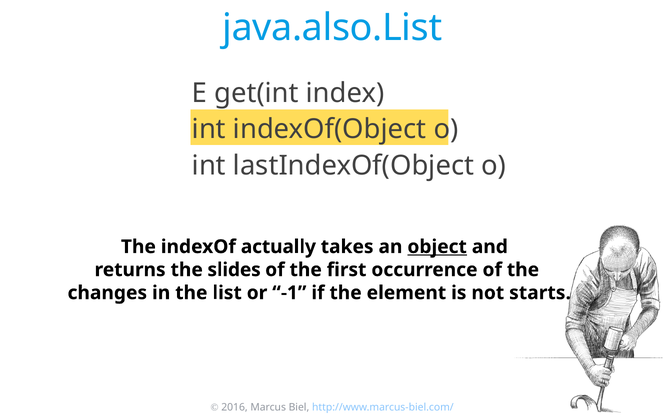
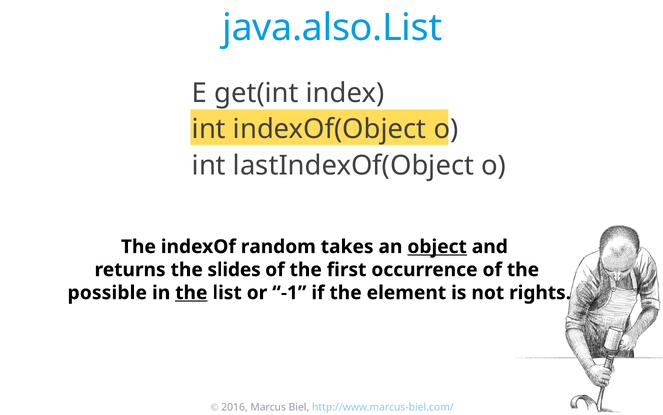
actually: actually -> random
changes: changes -> possible
the at (191, 292) underline: none -> present
starts: starts -> rights
